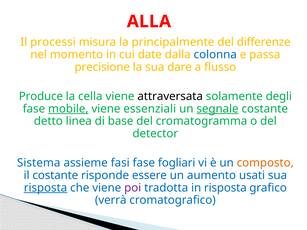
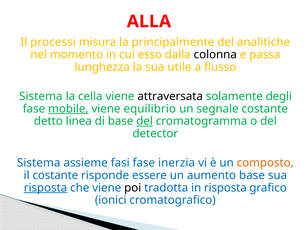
differenze: differenze -> analitiche
date: date -> esso
colonna colour: blue -> black
precisione: precisione -> lunghezza
dare: dare -> utile
Produce at (41, 96): Produce -> Sistema
essenziali: essenziali -> equilibrio
segnale underline: present -> none
del at (145, 121) underline: none -> present
fogliari: fogliari -> inerzia
aumento usati: usati -> base
poi colour: purple -> black
verrà: verrà -> ionici
